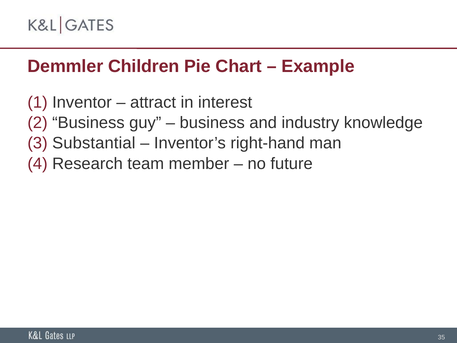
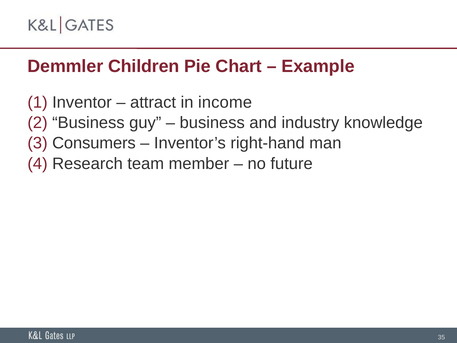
interest: interest -> income
Substantial: Substantial -> Consumers
